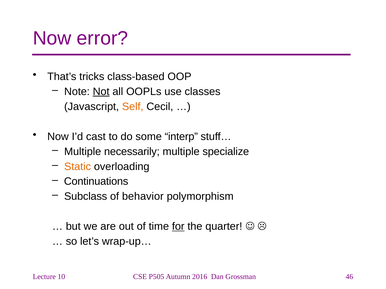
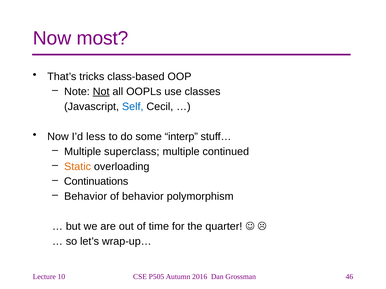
error: error -> most
Self colour: orange -> blue
cast: cast -> less
necessarily: necessarily -> superclass
specialize: specialize -> continued
Subclass at (86, 197): Subclass -> Behavior
for underline: present -> none
